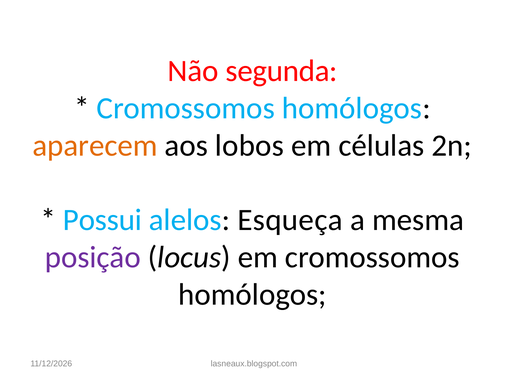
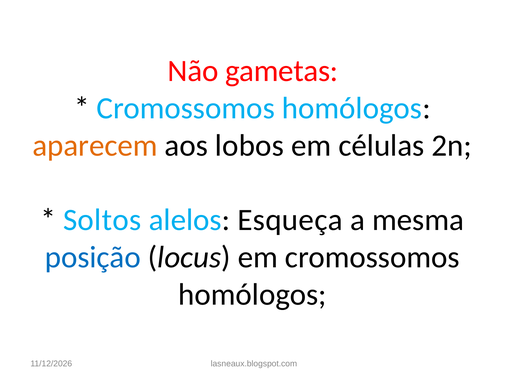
segunda: segunda -> gametas
Possui: Possui -> Soltos
posição colour: purple -> blue
